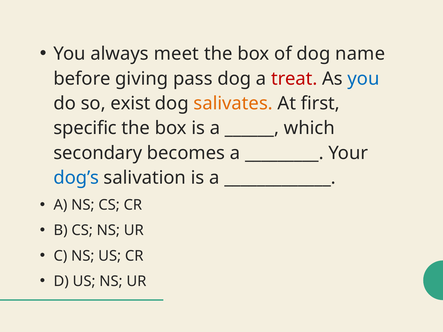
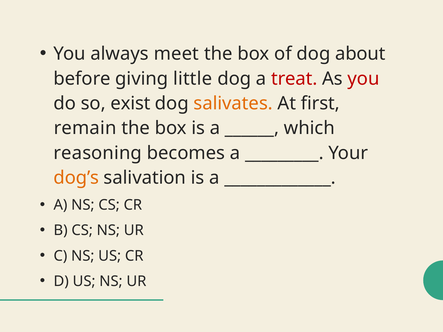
name: name -> about
pass: pass -> little
you at (364, 79) colour: blue -> red
specific: specific -> remain
secondary: secondary -> reasoning
dog’s colour: blue -> orange
